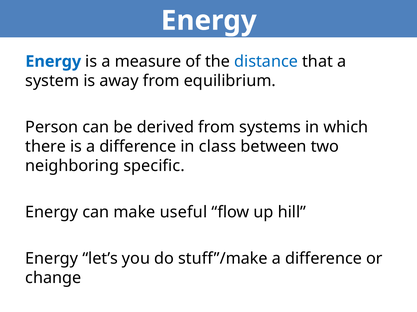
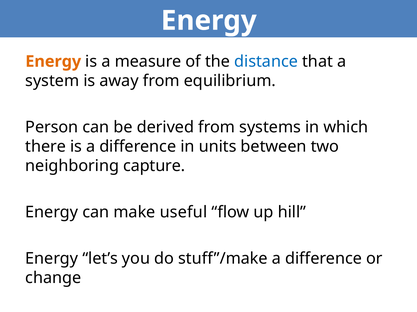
Energy at (53, 62) colour: blue -> orange
class: class -> units
specific: specific -> capture
